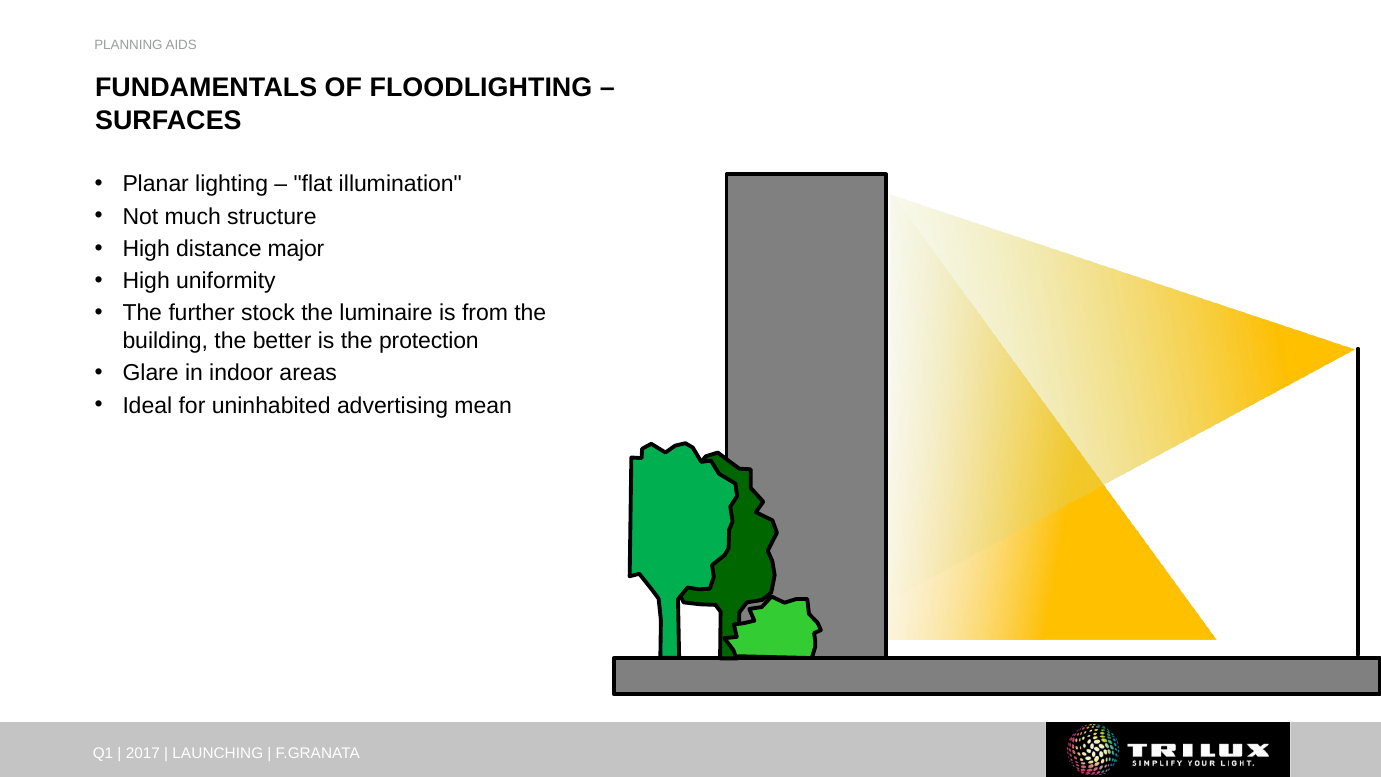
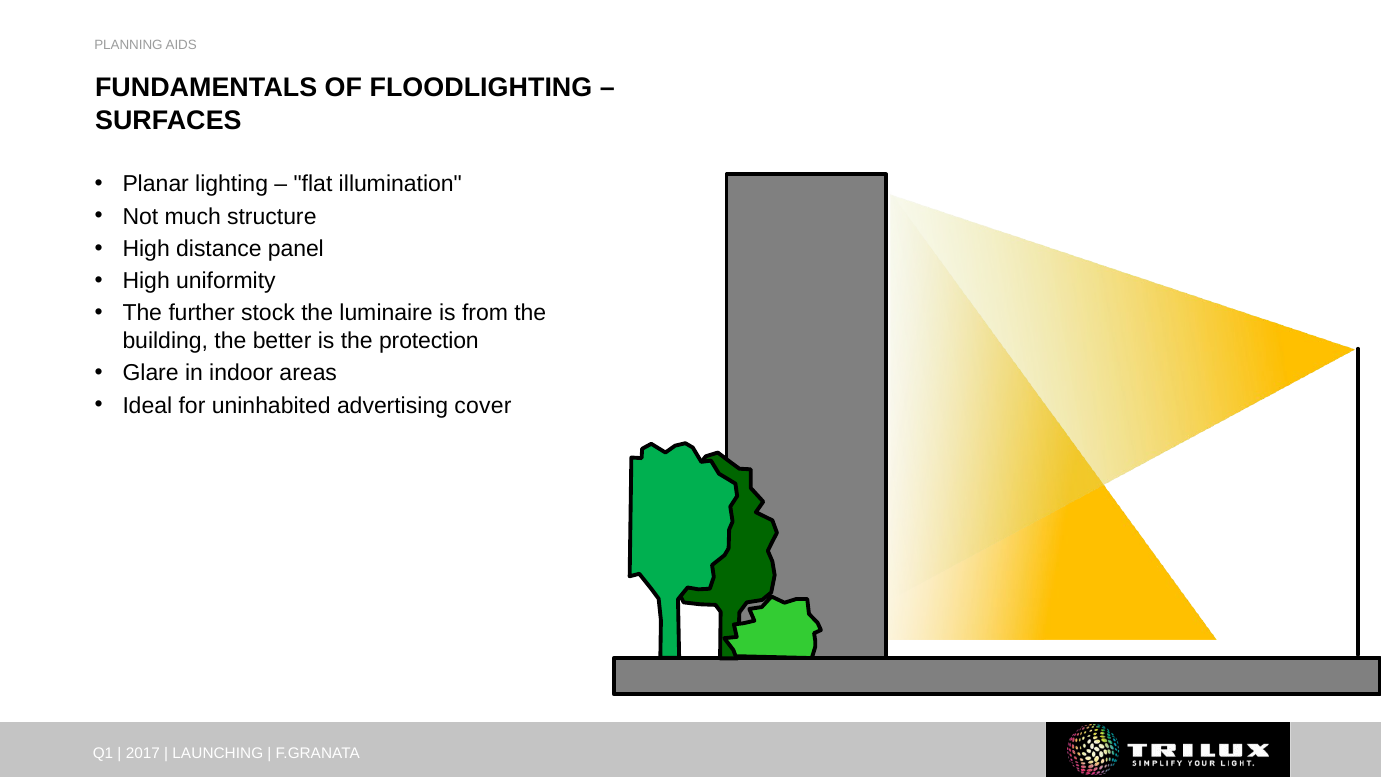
major: major -> panel
mean: mean -> cover
